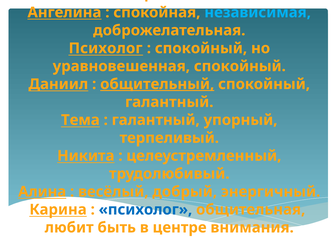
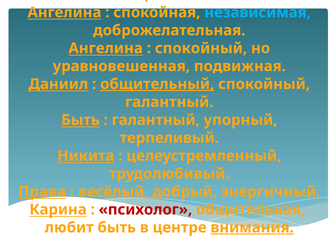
Психолог at (106, 48): Психолог -> Ангелина
уравновешенная спокойный: спокойный -> подвижная
Тема at (80, 120): Тема -> Быть
Алина at (42, 192): Алина -> Права
психолог at (145, 210) colour: blue -> red
внимания underline: none -> present
